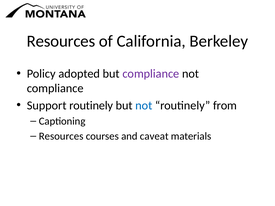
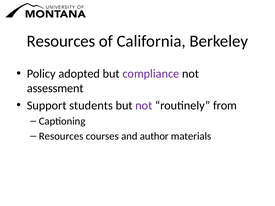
compliance at (55, 88): compliance -> assessment
Support routinely: routinely -> students
not at (144, 106) colour: blue -> purple
caveat: caveat -> author
